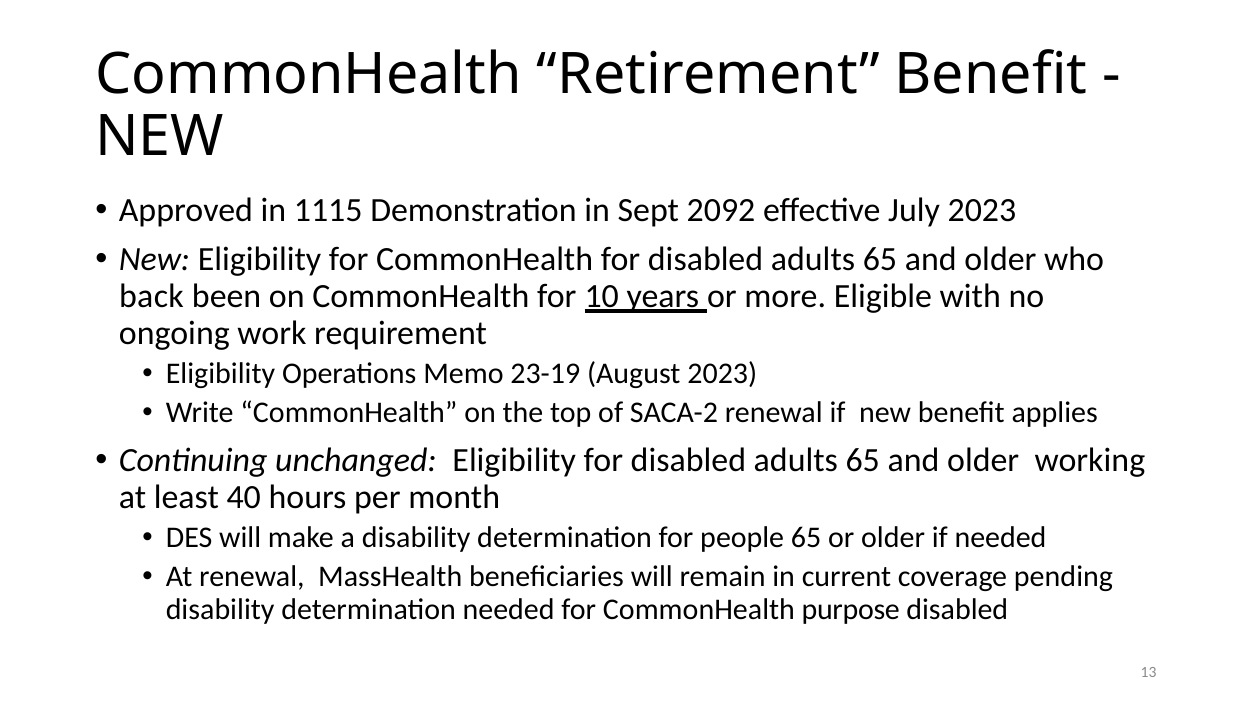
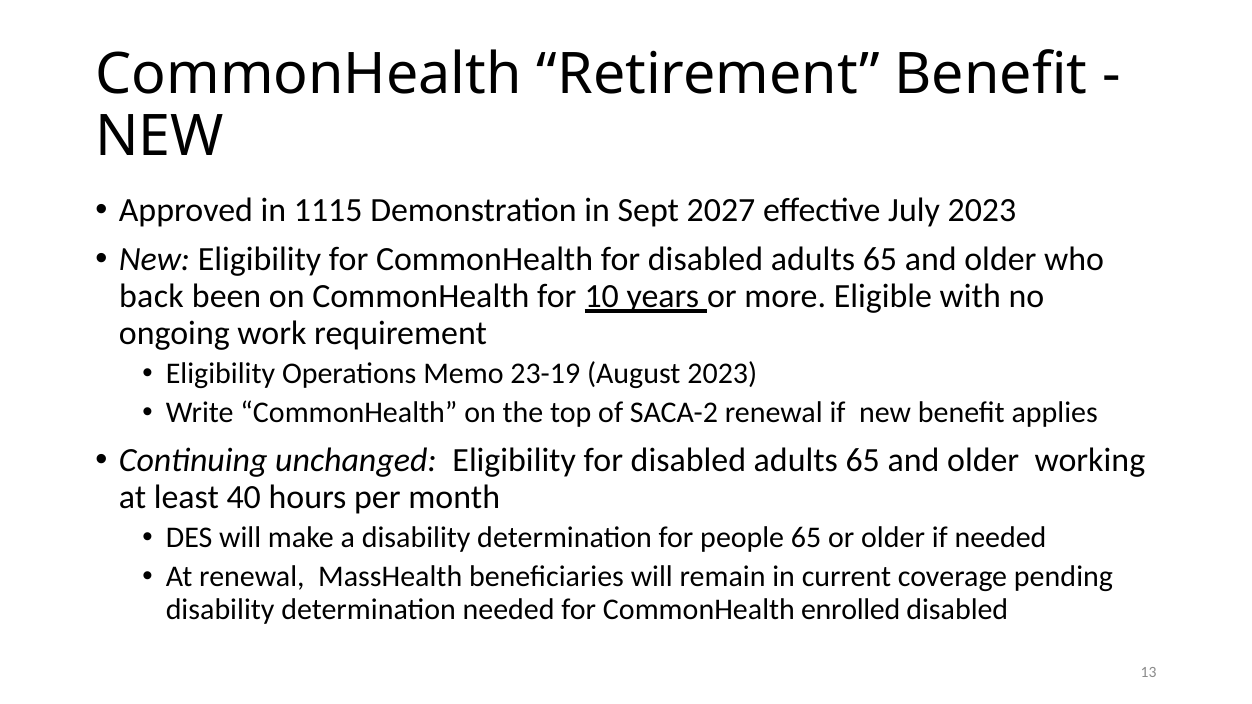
2092: 2092 -> 2027
purpose: purpose -> enrolled
